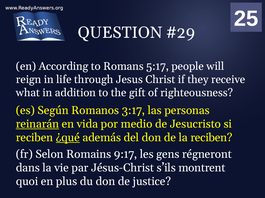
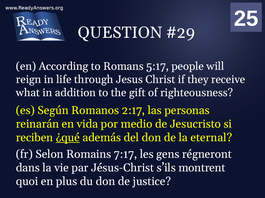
3:17: 3:17 -> 2:17
reinarán underline: present -> none
la reciben: reciben -> eternal
9:17: 9:17 -> 7:17
